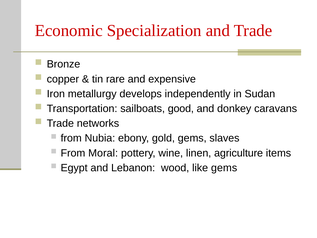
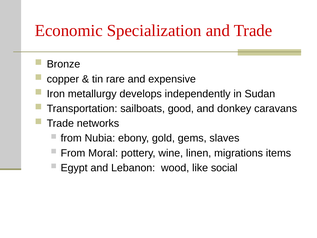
agriculture: agriculture -> migrations
like gems: gems -> social
